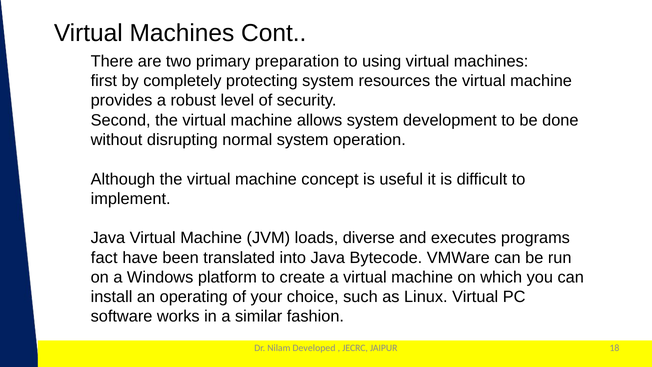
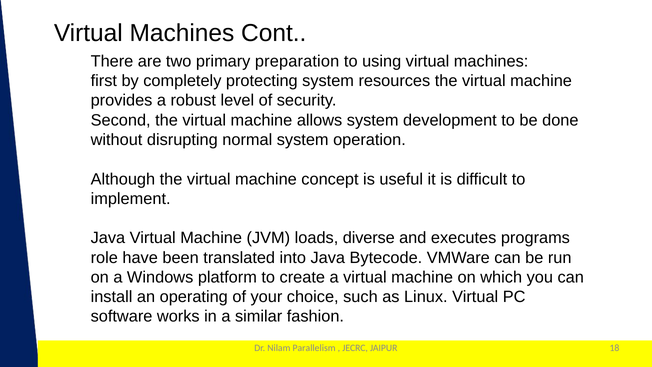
fact: fact -> role
Developed: Developed -> Parallelism
